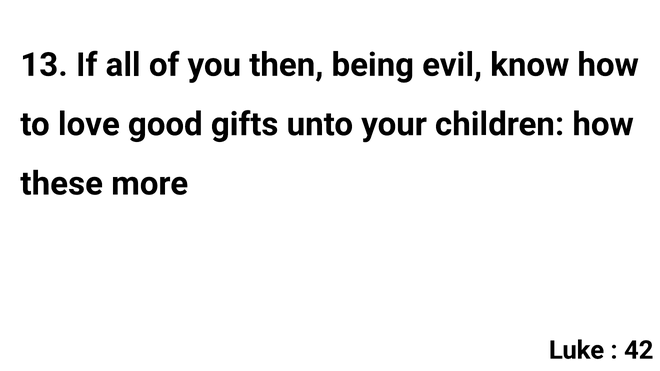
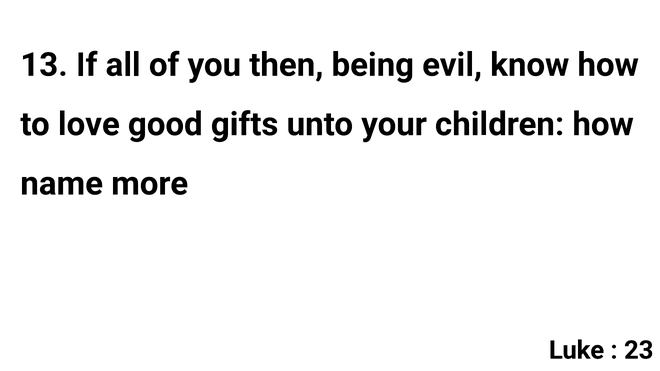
these: these -> name
42: 42 -> 23
